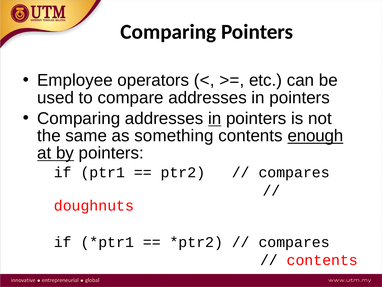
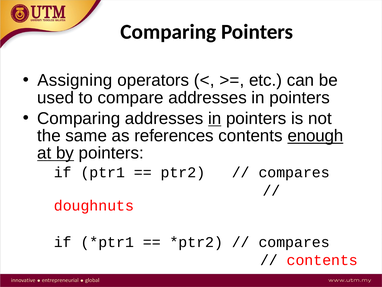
Employee: Employee -> Assigning
something: something -> references
